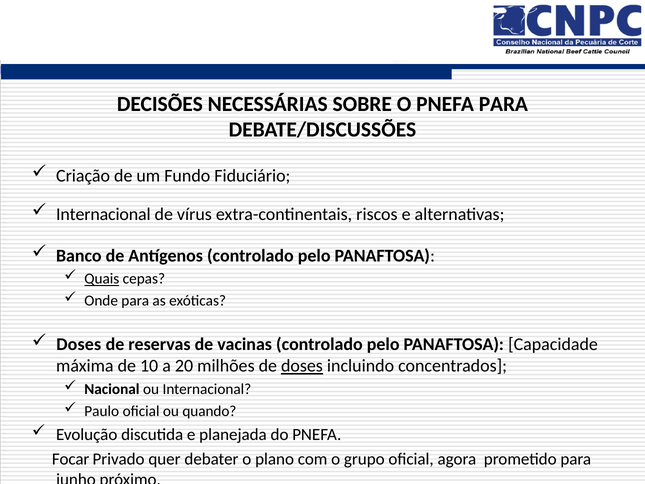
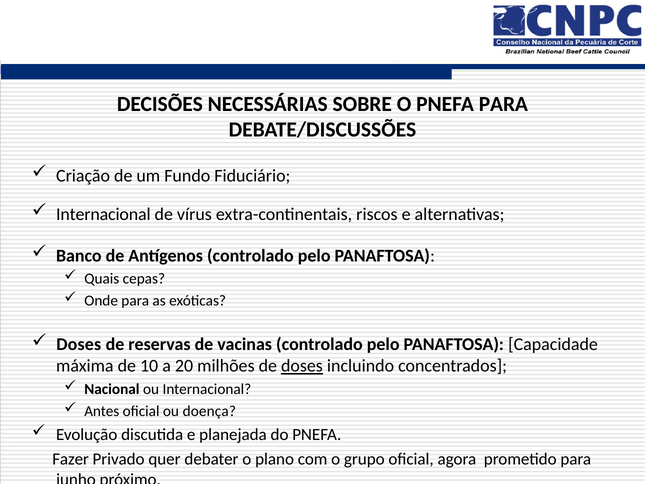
Quais underline: present -> none
Paulo: Paulo -> Antes
quando: quando -> doença
Focar: Focar -> Fazer
